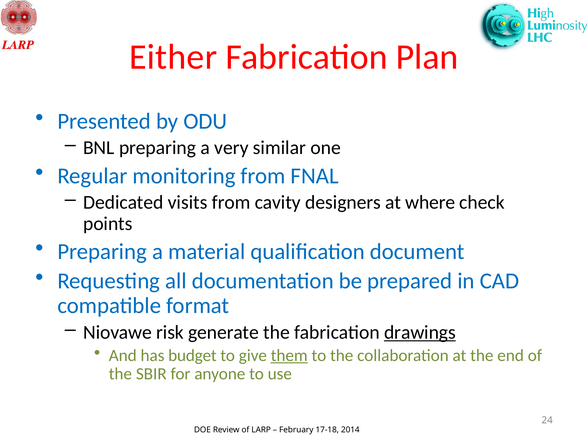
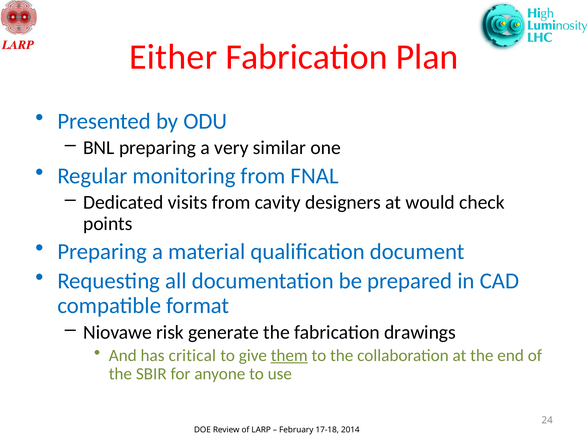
where: where -> would
drawings underline: present -> none
budget: budget -> critical
